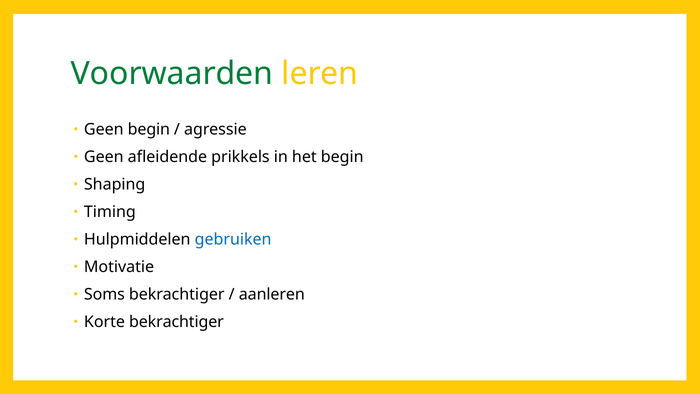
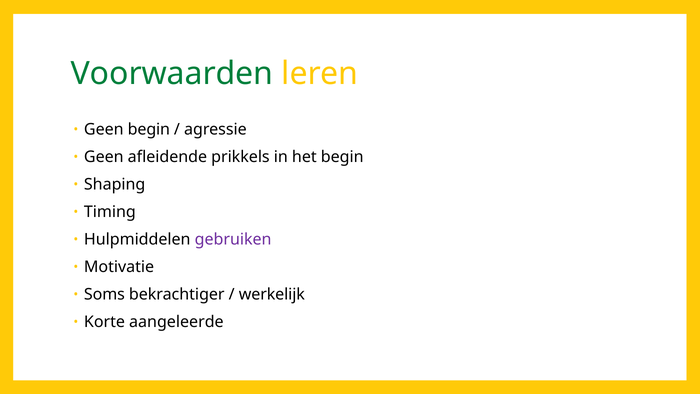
gebruiken colour: blue -> purple
aanleren: aanleren -> werkelijk
Korte bekrachtiger: bekrachtiger -> aangeleerde
